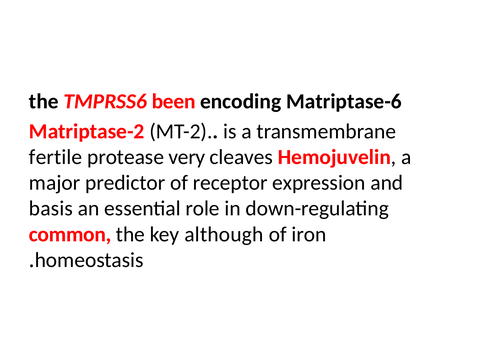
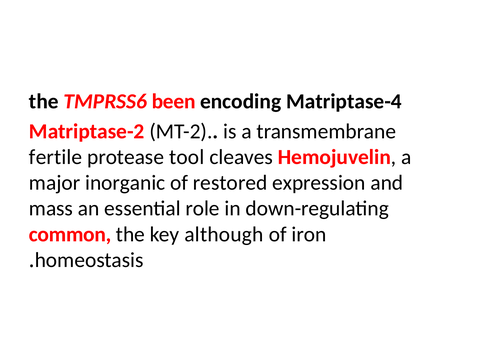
Matriptase-6: Matriptase-6 -> Matriptase-4
very: very -> tool
predictor: predictor -> inorganic
receptor: receptor -> restored
basis: basis -> mass
